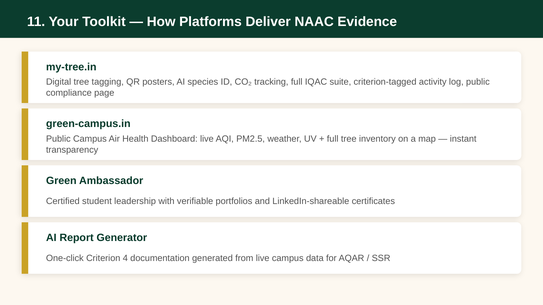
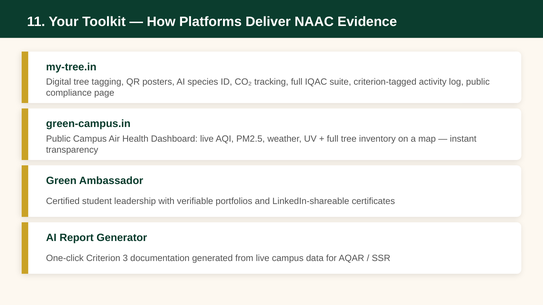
4: 4 -> 3
